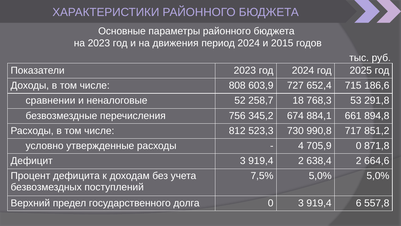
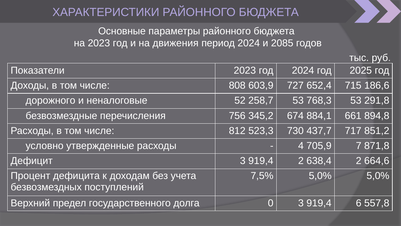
2015: 2015 -> 2085
сравнении: сравнении -> дорожного
258,7 18: 18 -> 53
990,8: 990,8 -> 437,7
705,9 0: 0 -> 7
